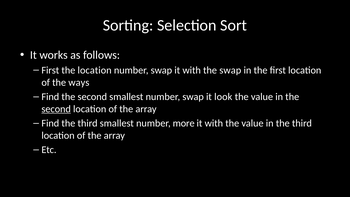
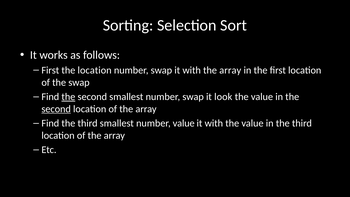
with the swap: swap -> array
the ways: ways -> swap
the at (68, 97) underline: none -> present
number more: more -> value
